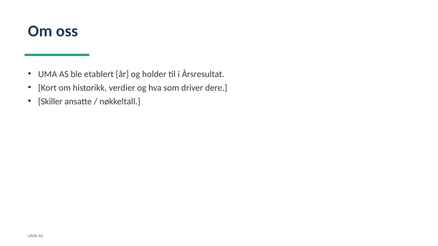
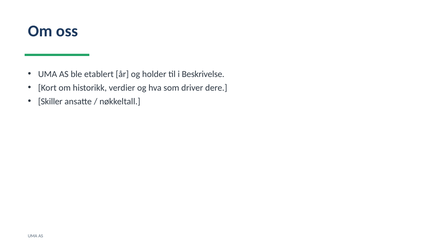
Årsresultat: Årsresultat -> Beskrivelse
